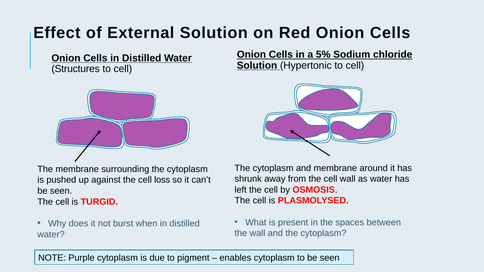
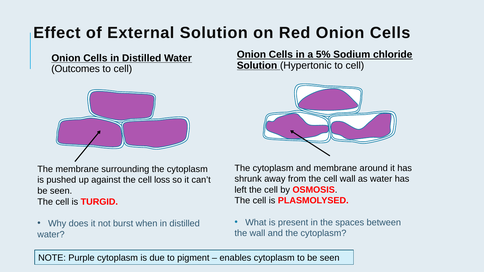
Structures: Structures -> Outcomes
